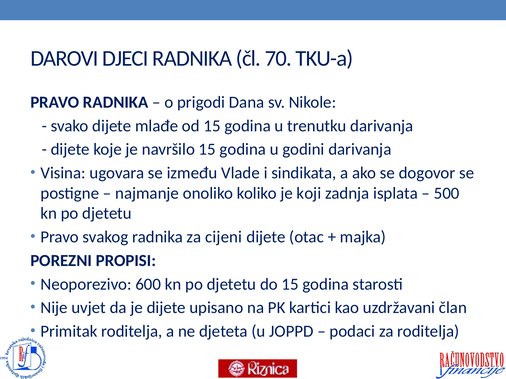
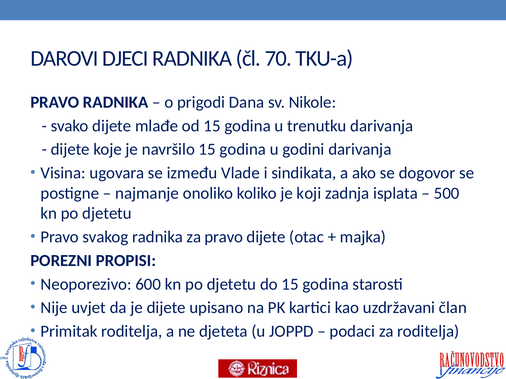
za cijeni: cijeni -> pravo
